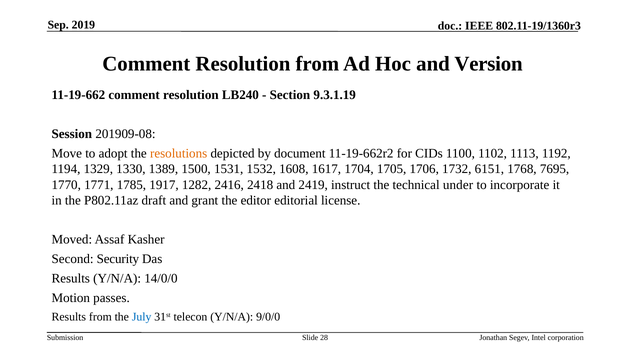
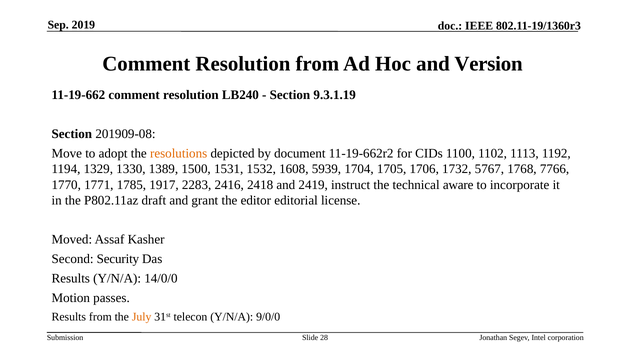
Session at (72, 134): Session -> Section
1617: 1617 -> 5939
6151: 6151 -> 5767
7695: 7695 -> 7766
1282: 1282 -> 2283
under: under -> aware
July colour: blue -> orange
